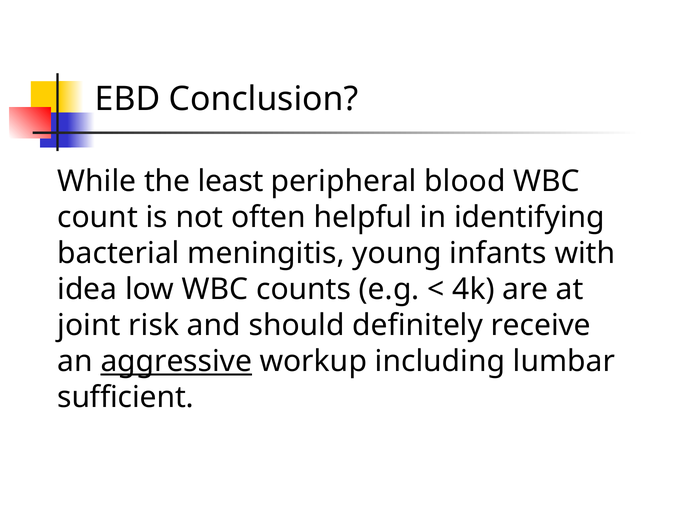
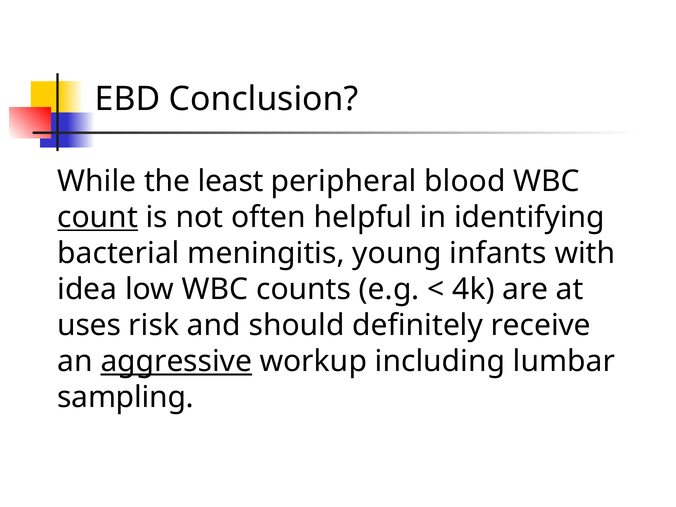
count underline: none -> present
joint: joint -> uses
sufficient: sufficient -> sampling
